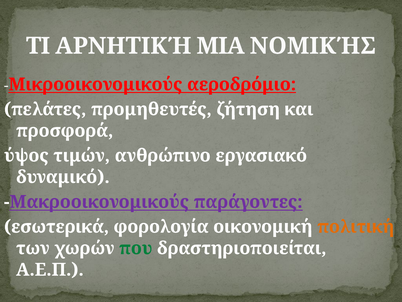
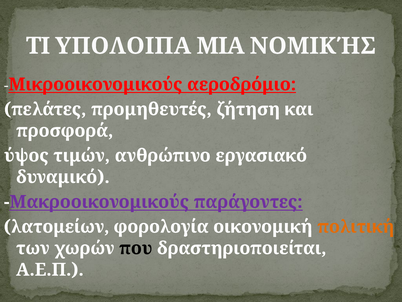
ΑΡΝΗΤΙΚΉ: ΑΡΝΗΤΙΚΉ -> ΥΠΟΛΟΙΠΑ
εσωτερικά: εσωτερικά -> λατομείων
που colour: green -> black
